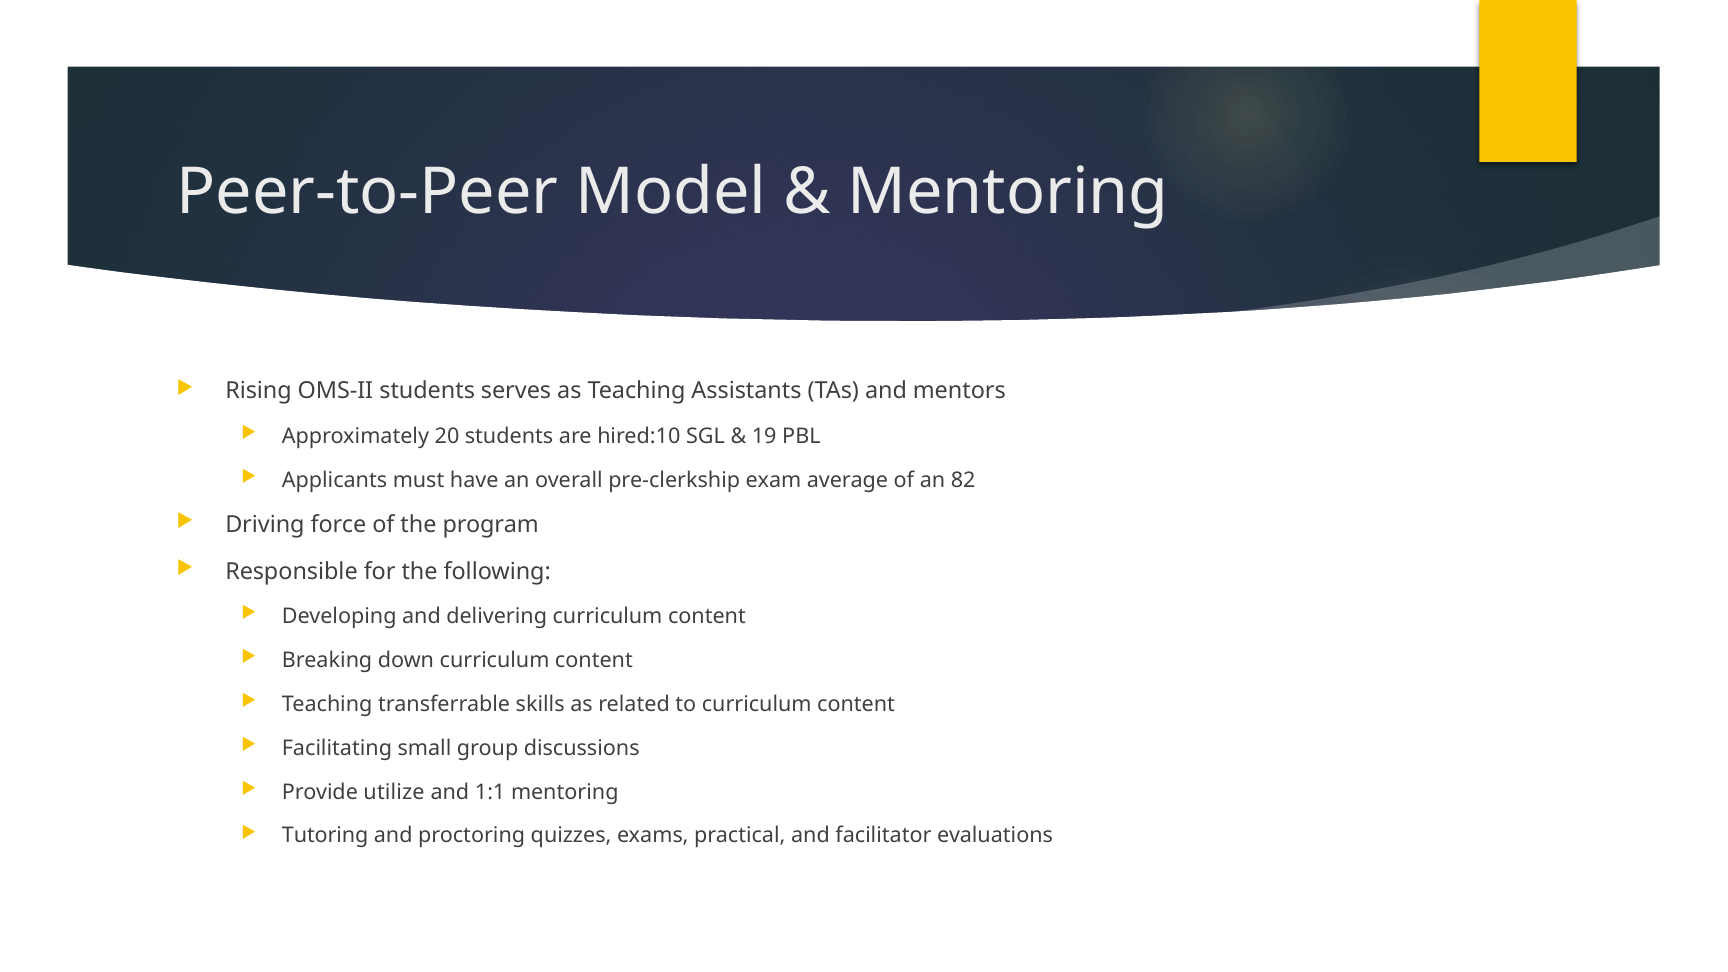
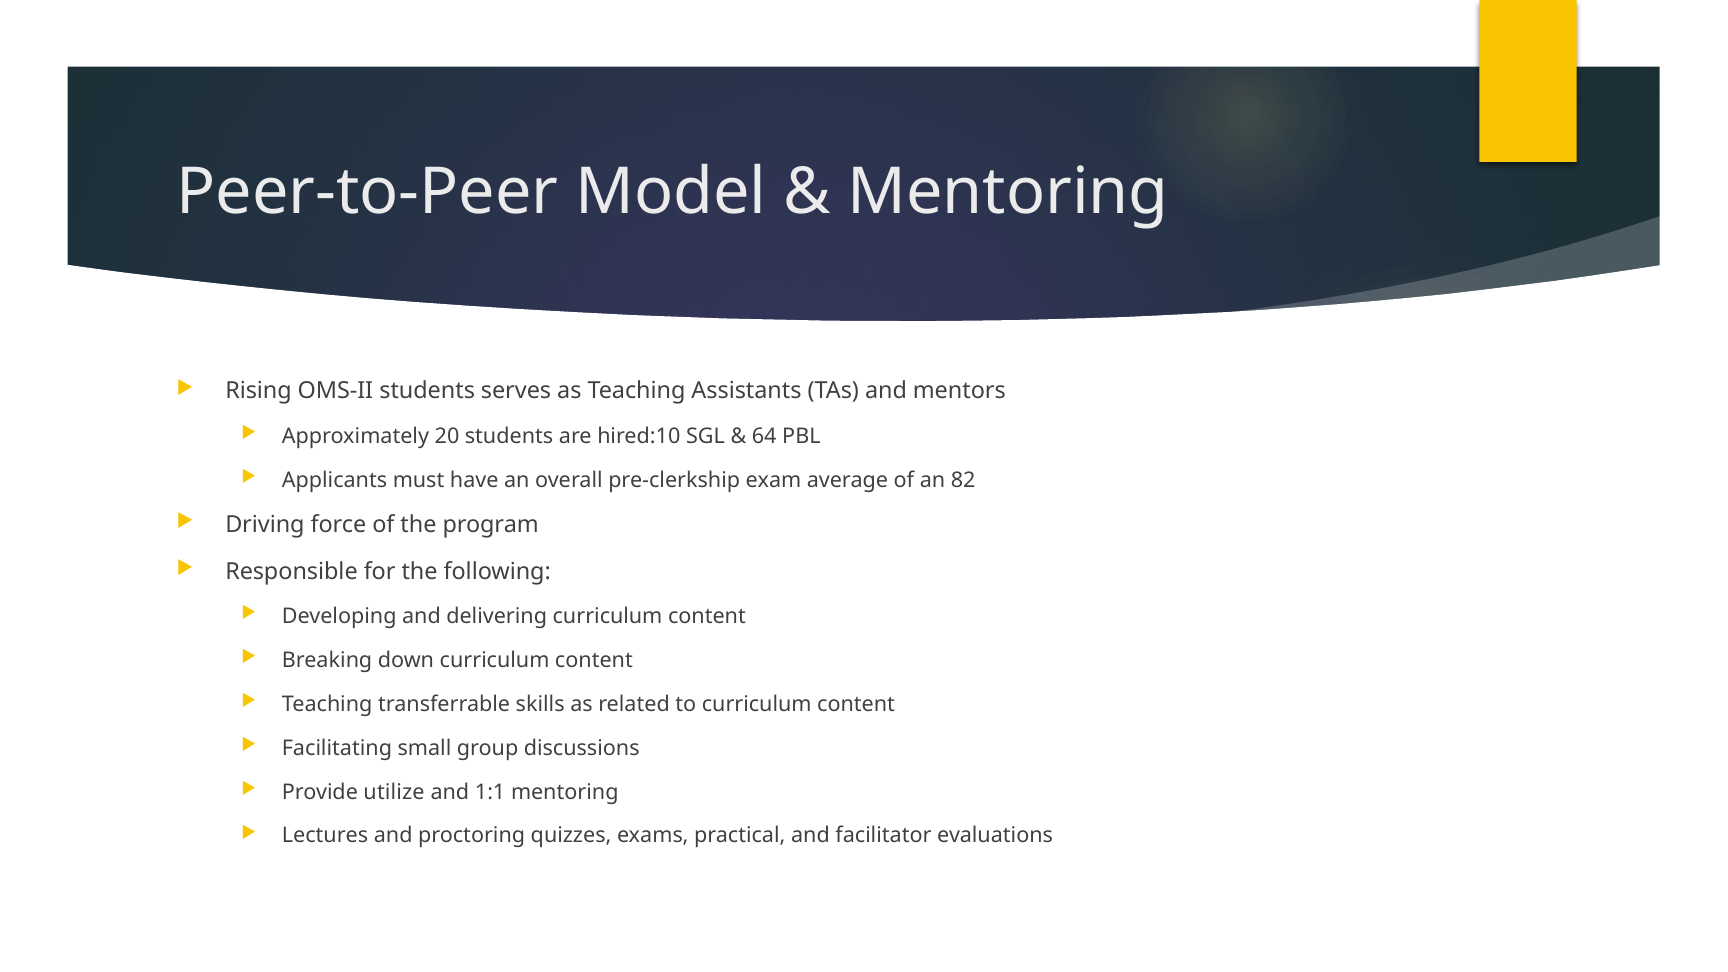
19: 19 -> 64
Tutoring: Tutoring -> Lectures
